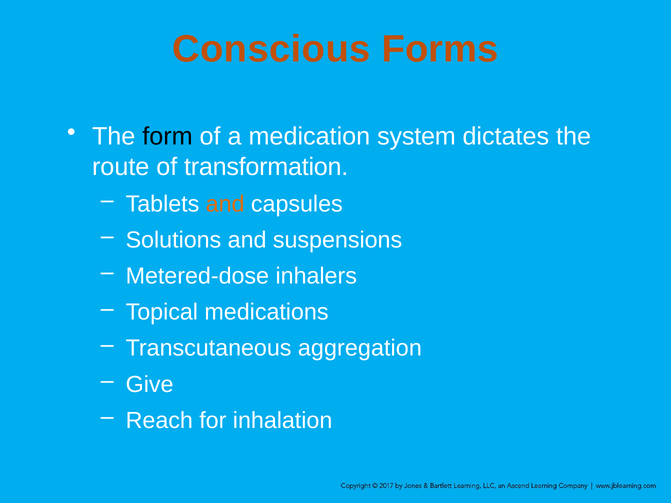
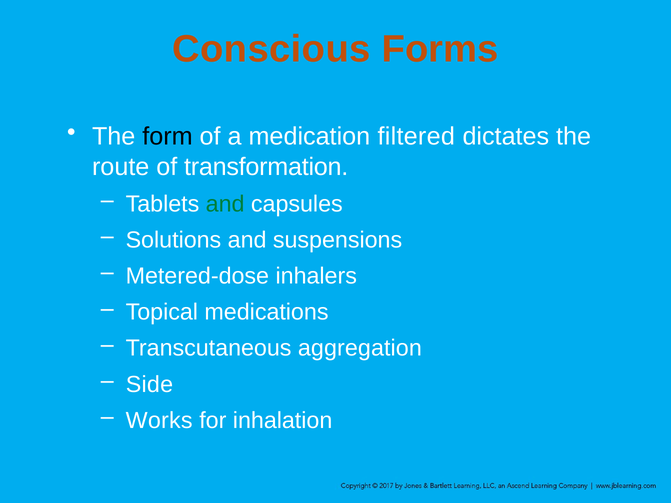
system: system -> filtered
and at (225, 204) colour: orange -> green
Give: Give -> Side
Reach: Reach -> Works
